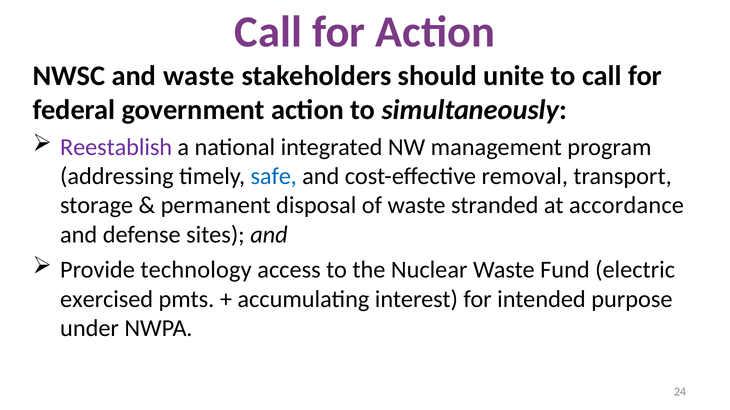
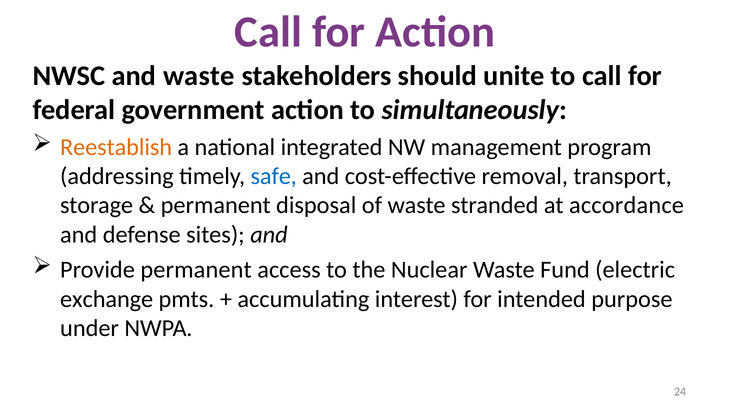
Reestablish colour: purple -> orange
Provide technology: technology -> permanent
exercised: exercised -> exchange
